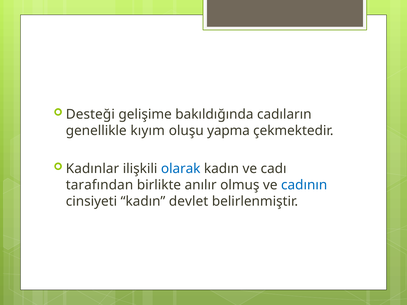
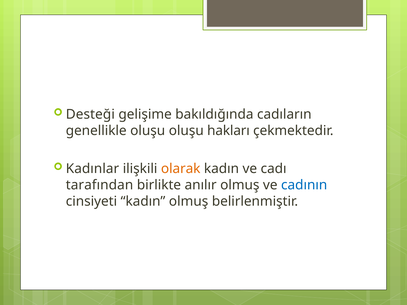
genellikle kıyım: kıyım -> oluşu
yapma: yapma -> hakları
olarak colour: blue -> orange
kadın devlet: devlet -> olmuş
